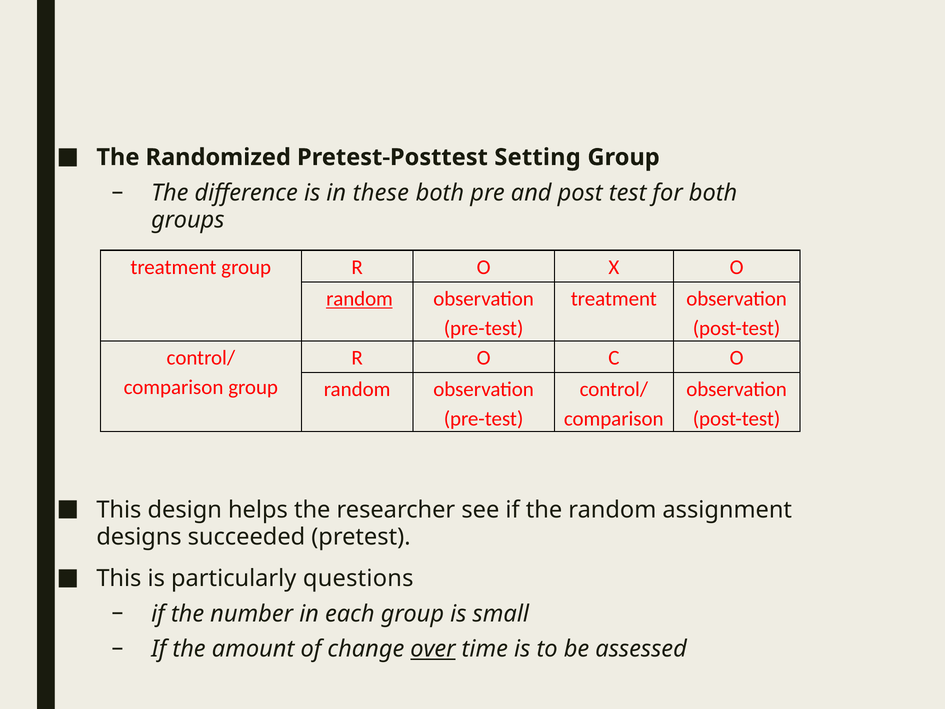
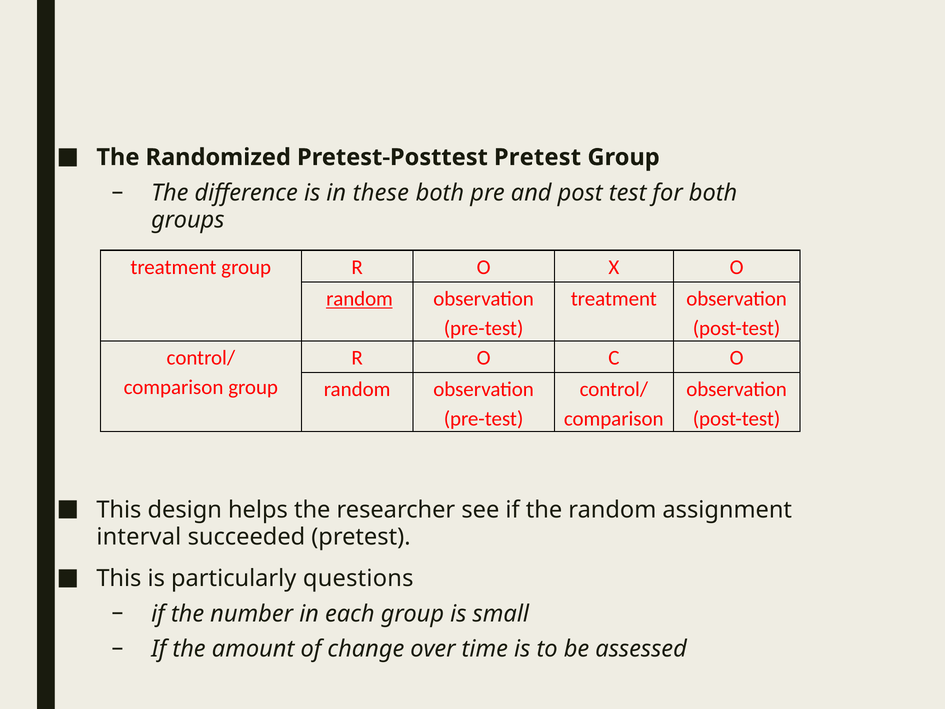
Pretest-Posttest Setting: Setting -> Pretest
designs: designs -> interval
over underline: present -> none
